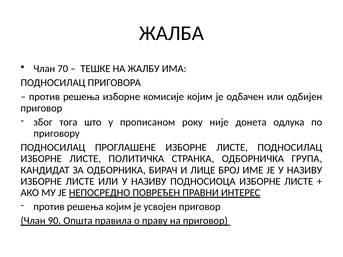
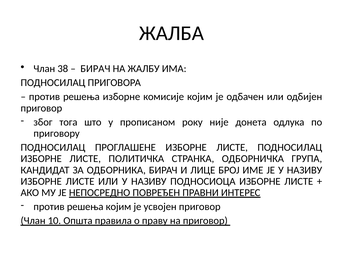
70: 70 -> 38
ТЕШКЕ at (95, 69): ТЕШКЕ -> БИРАЧ
90: 90 -> 10
